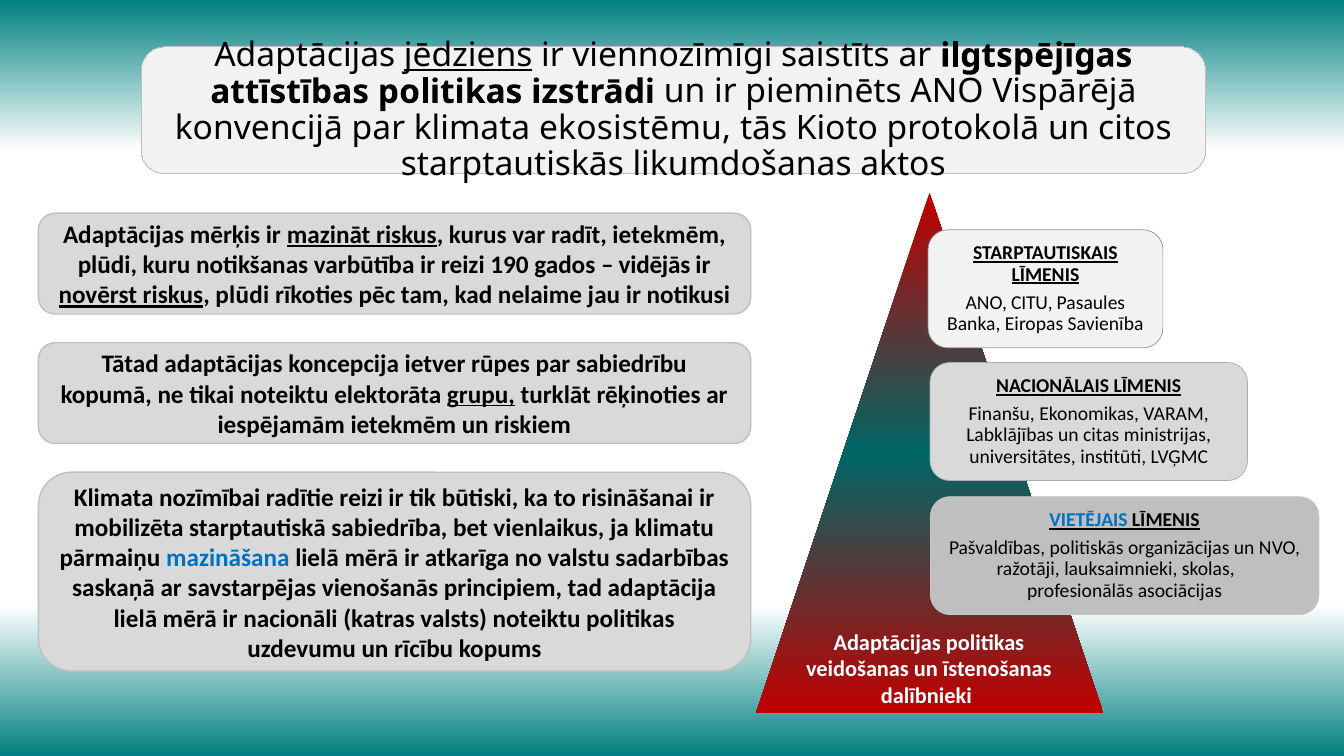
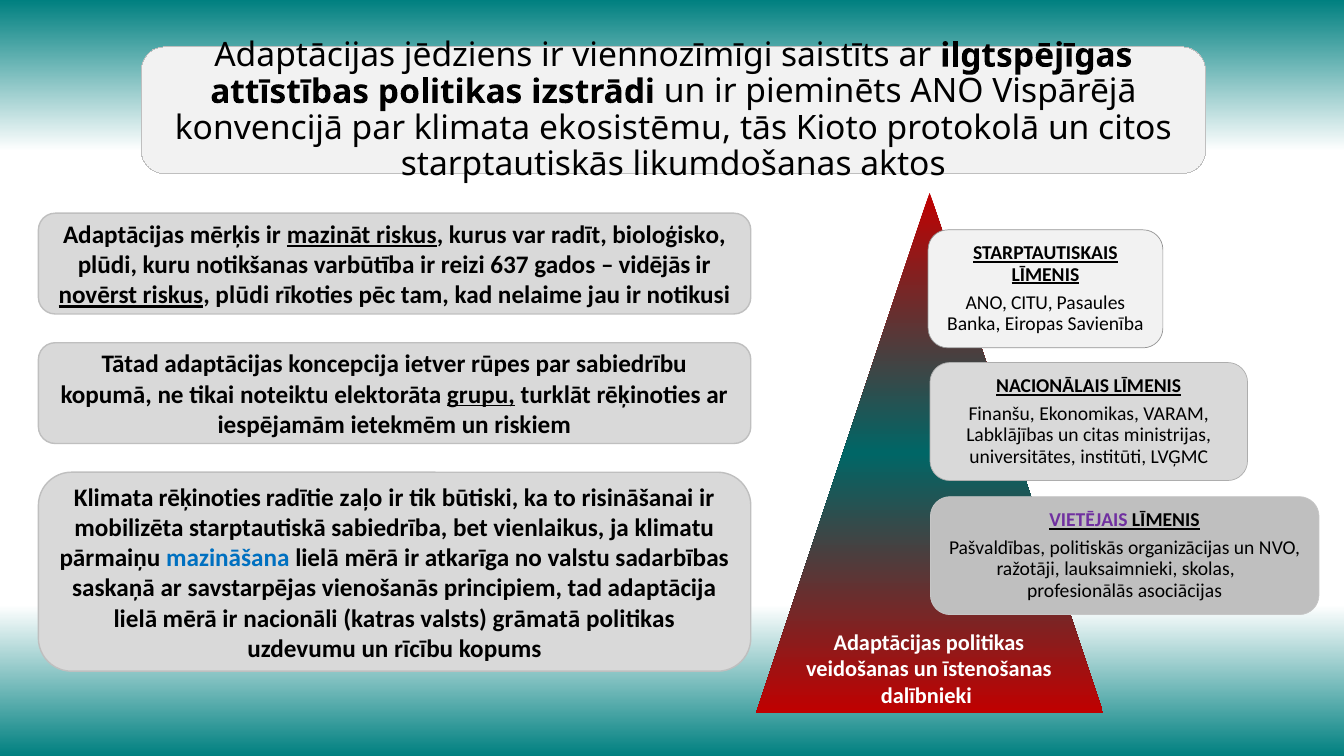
jēdziens underline: present -> none
radīt ietekmēm: ietekmēm -> bioloģisko
190: 190 -> 637
Klimata nozīmībai: nozīmībai -> rēķinoties
radītie reizi: reizi -> zaļo
VIETĒJAIS colour: blue -> purple
valsts noteiktu: noteiktu -> grāmatā
